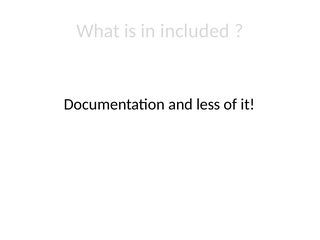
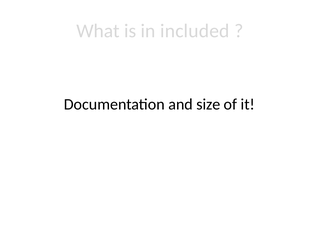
less: less -> size
